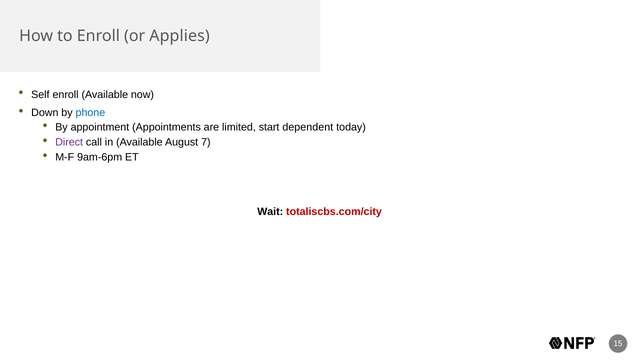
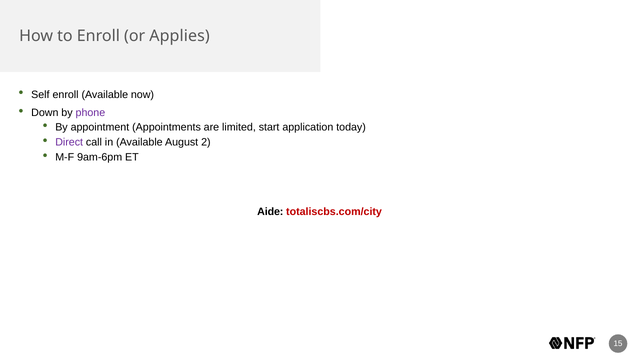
phone colour: blue -> purple
dependent: dependent -> application
7: 7 -> 2
Wait: Wait -> Aide
